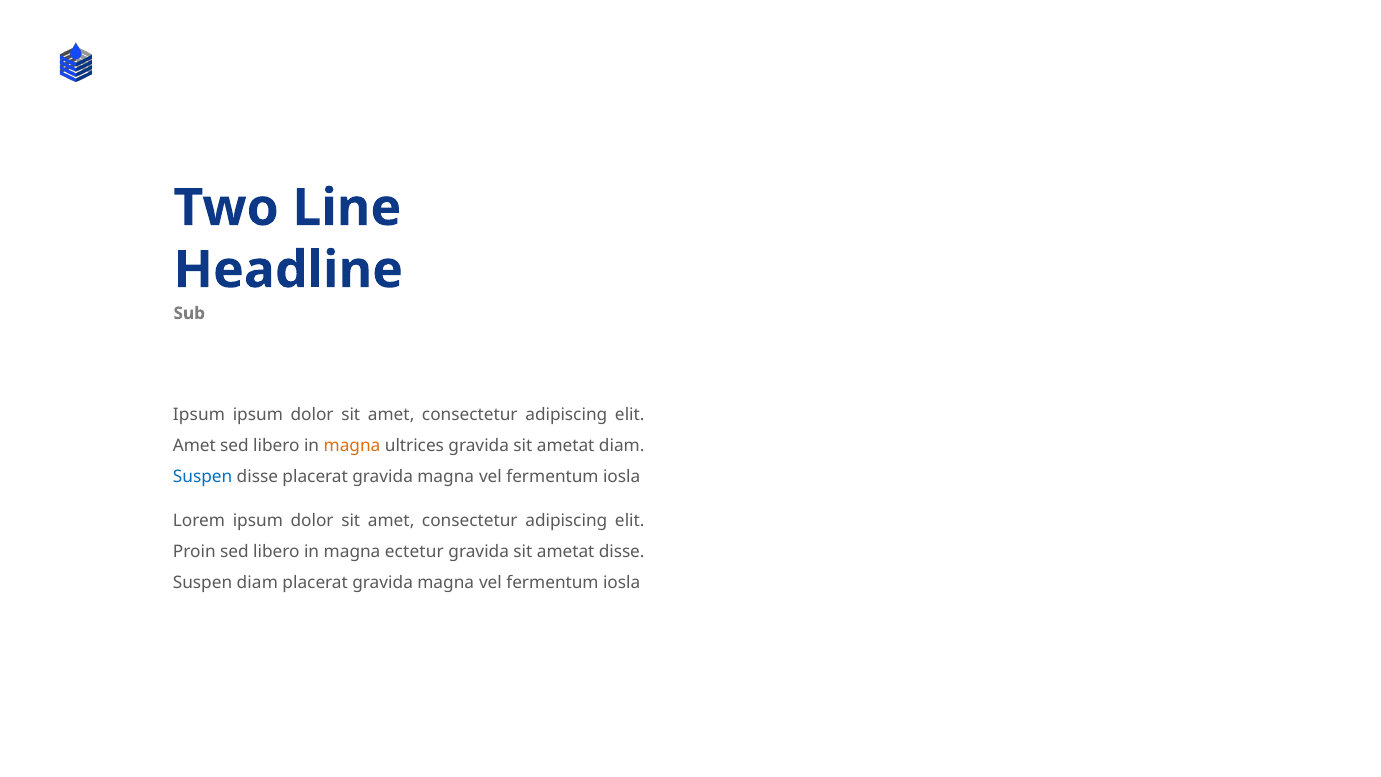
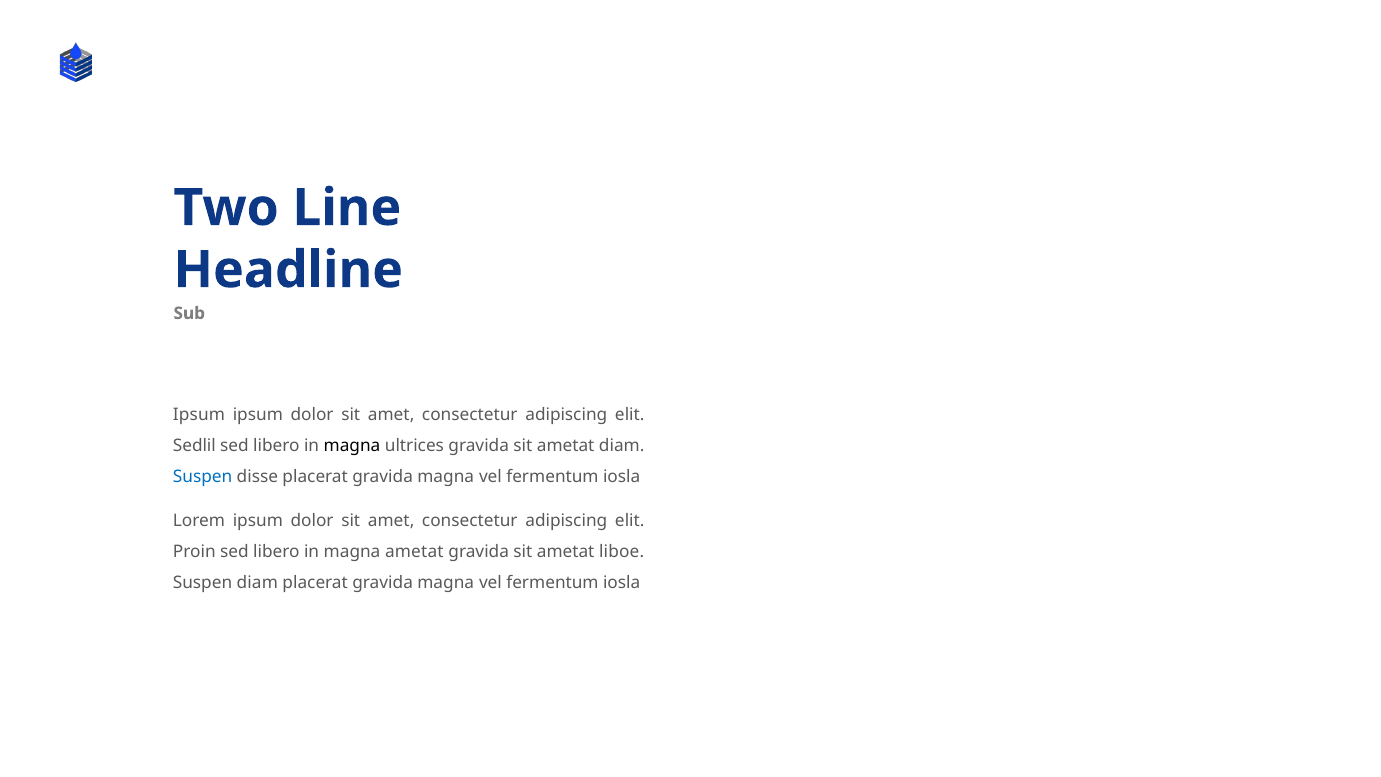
Amet at (194, 446): Amet -> Sedlil
magna at (352, 446) colour: orange -> black
magna ectetur: ectetur -> ametat
ametat disse: disse -> liboe
